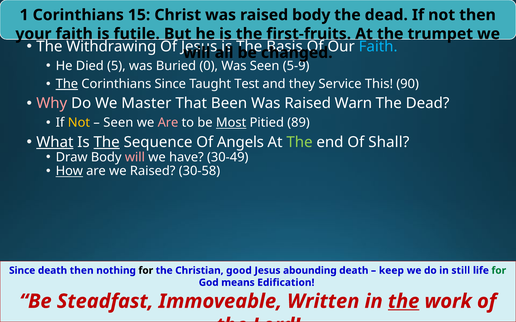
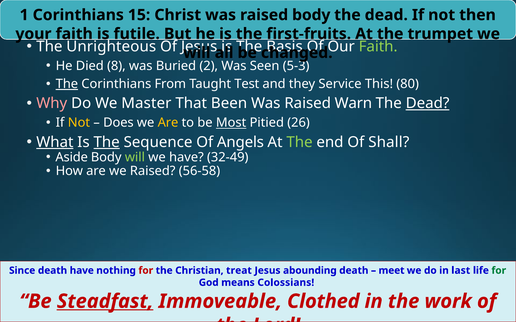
Withdrawing: Withdrawing -> Unrighteous
Faith at (378, 46) colour: light blue -> light green
5: 5 -> 8
0: 0 -> 2
5-9: 5-9 -> 5-3
Corinthians Since: Since -> From
90: 90 -> 80
Dead at (428, 103) underline: none -> present
Seen at (118, 123): Seen -> Does
Are at (168, 123) colour: pink -> yellow
89: 89 -> 26
Draw: Draw -> Aside
will at (135, 157) colour: pink -> light green
30-49: 30-49 -> 32-49
How underline: present -> none
30-58: 30-58 -> 56-58
death then: then -> have
for at (146, 271) colour: black -> red
good: good -> treat
keep: keep -> meet
still: still -> last
Edification: Edification -> Colossians
Steadfast underline: none -> present
Written: Written -> Clothed
the at (404, 302) underline: present -> none
